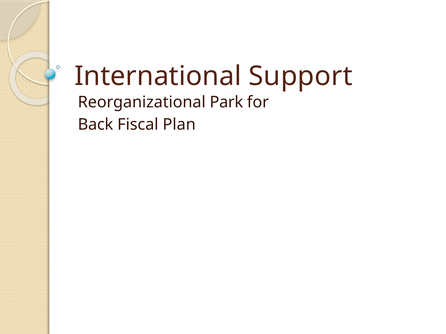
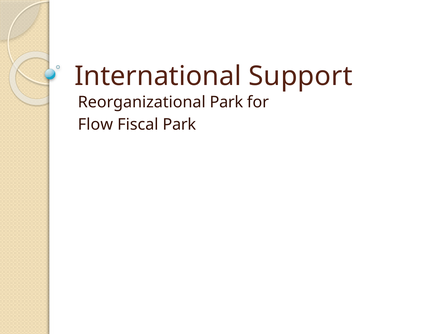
Back: Back -> Flow
Fiscal Plan: Plan -> Park
